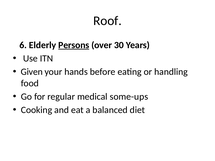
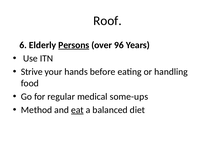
30: 30 -> 96
Given: Given -> Strive
Cooking: Cooking -> Method
eat underline: none -> present
